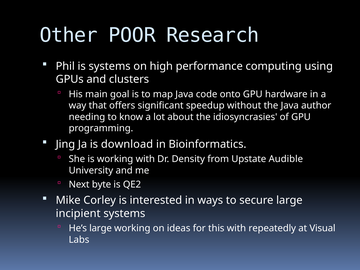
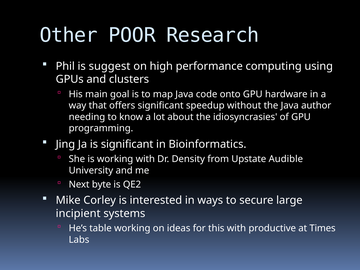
is systems: systems -> suggest
is download: download -> significant
He’s large: large -> table
repeatedly: repeatedly -> productive
Visual: Visual -> Times
